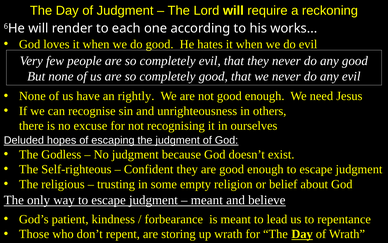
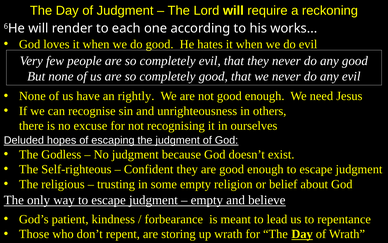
meant at (207, 200): meant -> empty
